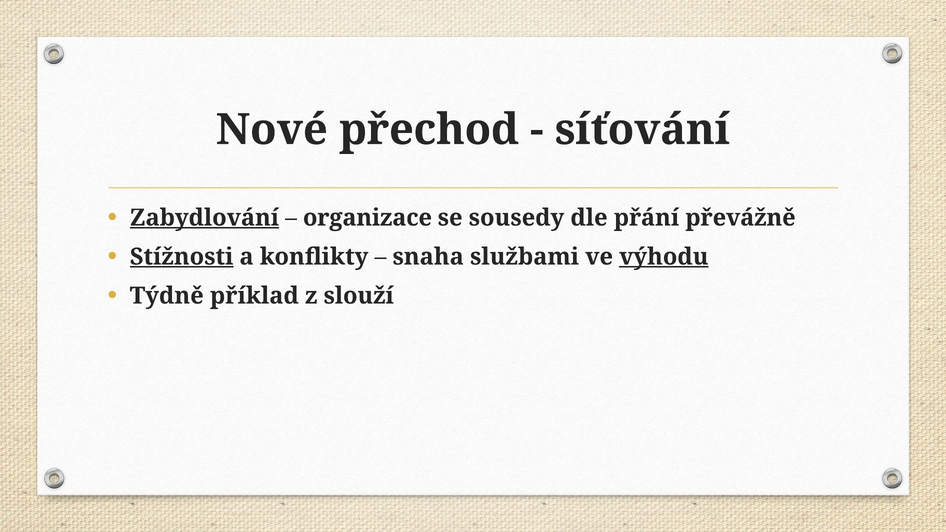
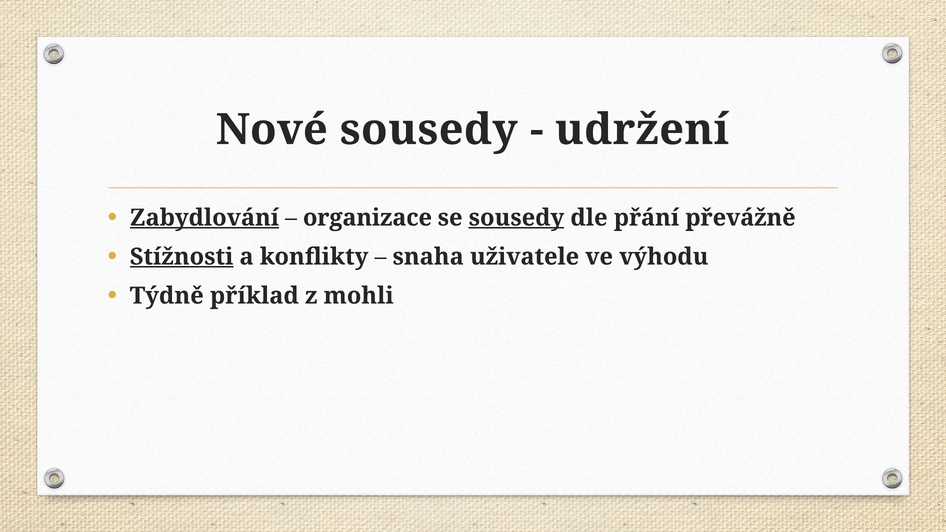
Nové přechod: přechod -> sousedy
síťování: síťování -> udržení
sousedy at (516, 218) underline: none -> present
službami: službami -> uživatele
výhodu underline: present -> none
slouží: slouží -> mohli
